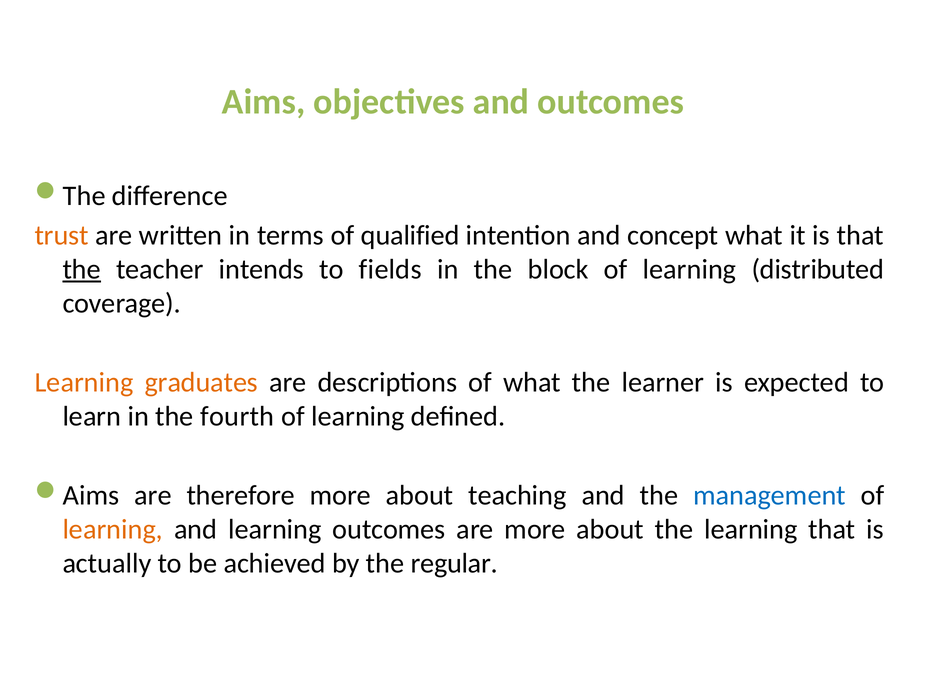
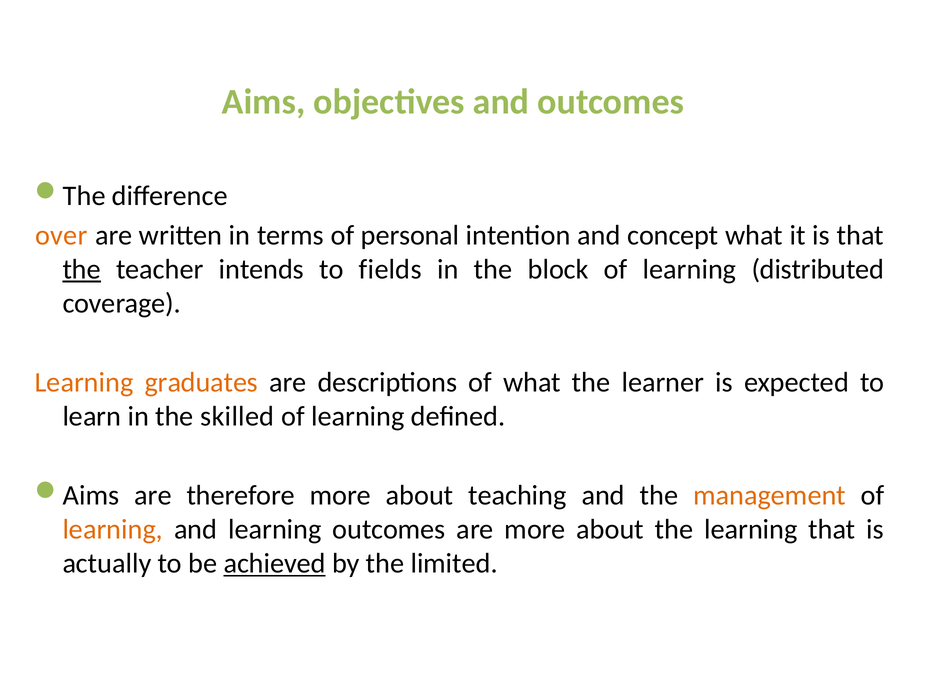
trust: trust -> over
qualified: qualified -> personal
fourth: fourth -> skilled
management colour: blue -> orange
achieved underline: none -> present
regular: regular -> limited
